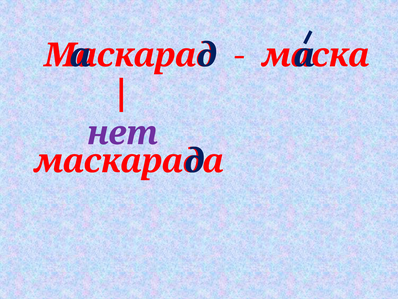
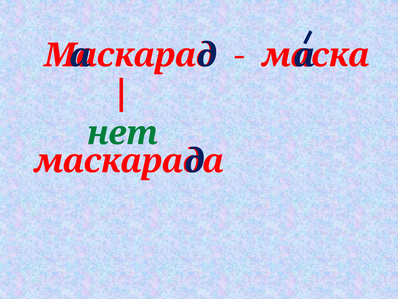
нет colour: purple -> green
